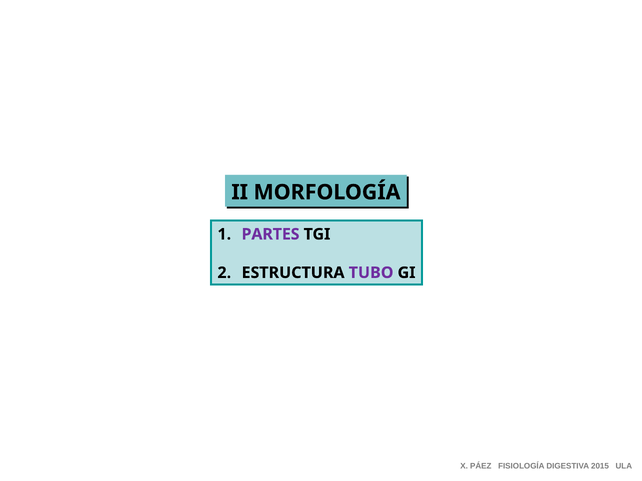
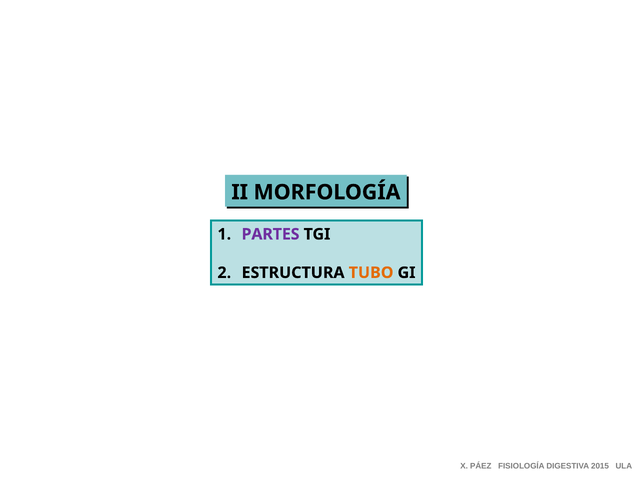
TUBO colour: purple -> orange
